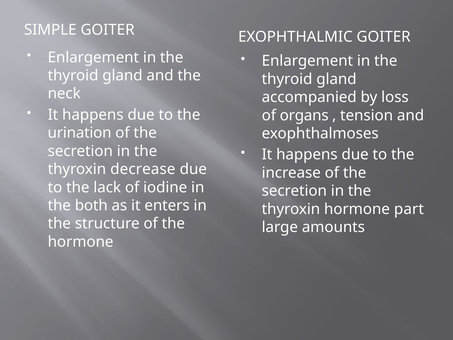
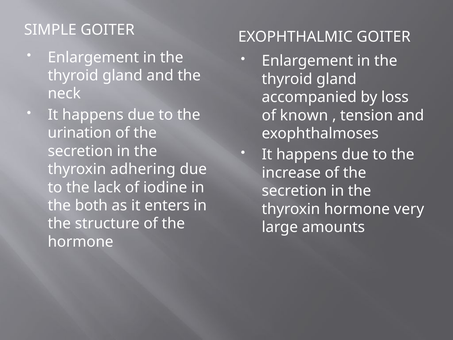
organs: organs -> known
decrease: decrease -> adhering
part: part -> very
